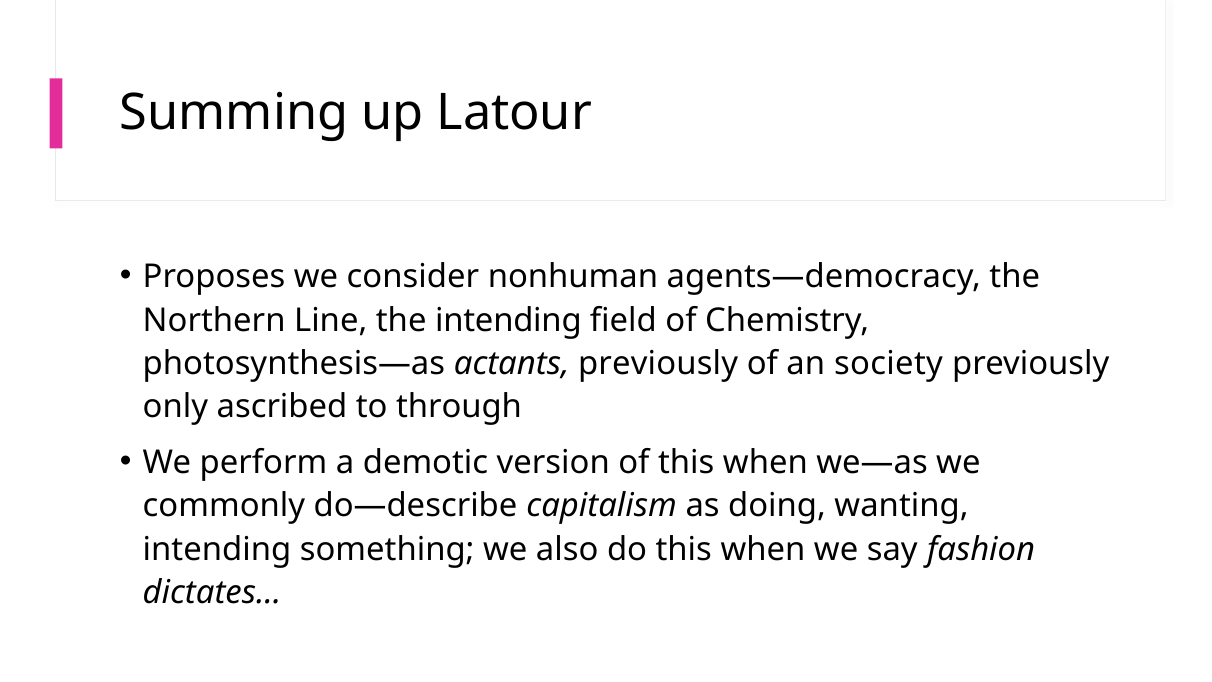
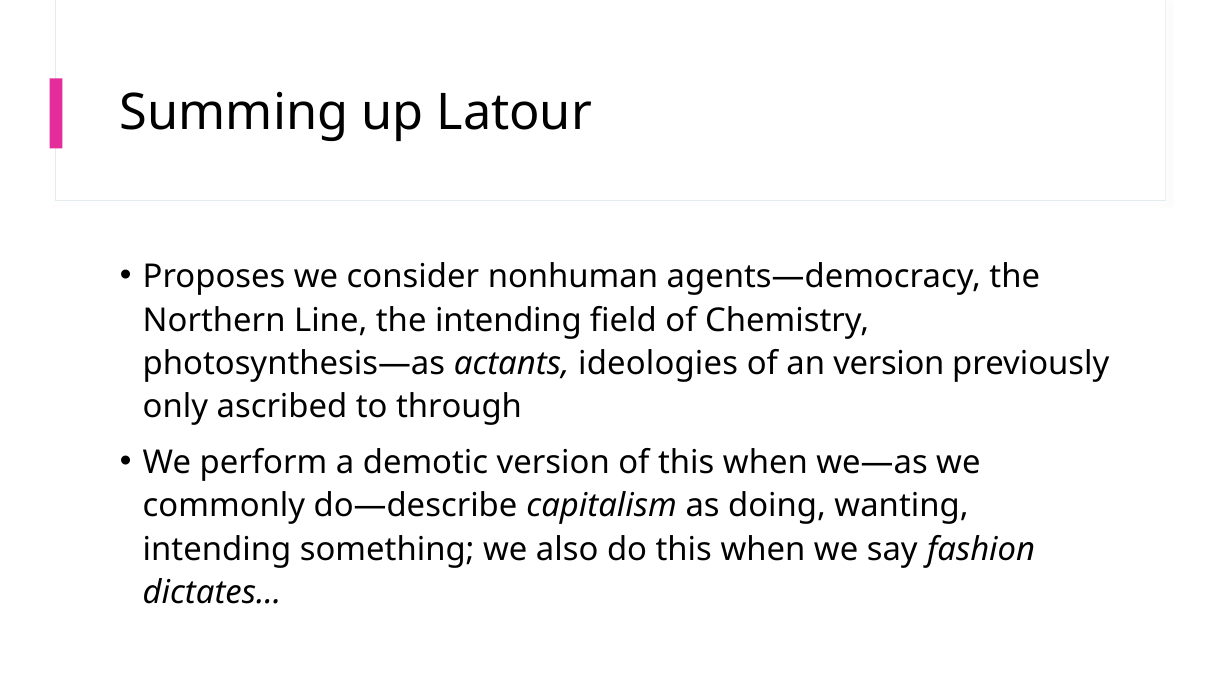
actants previously: previously -> ideologies
an society: society -> version
